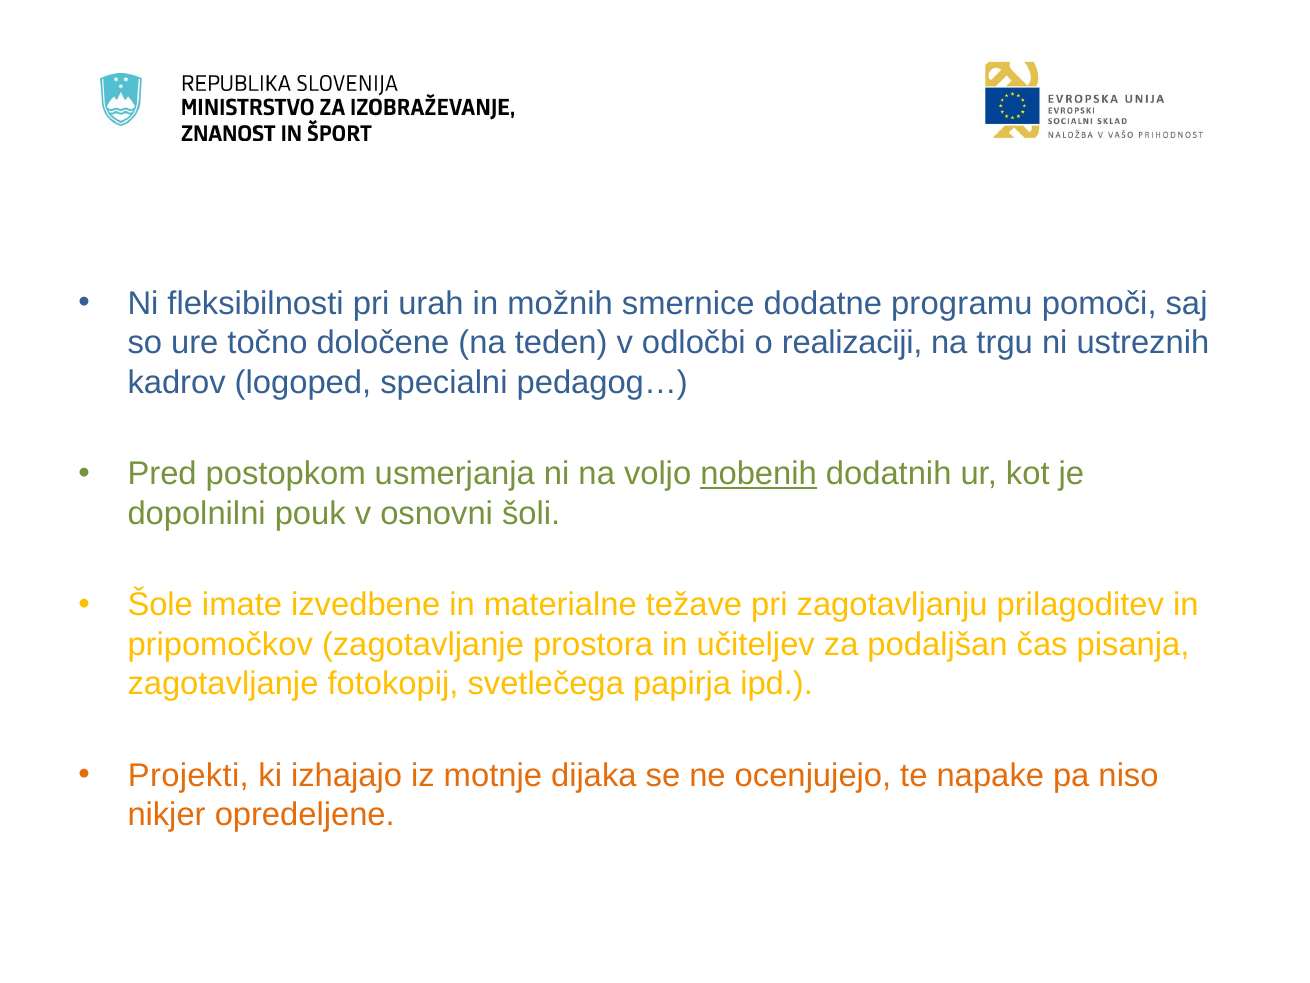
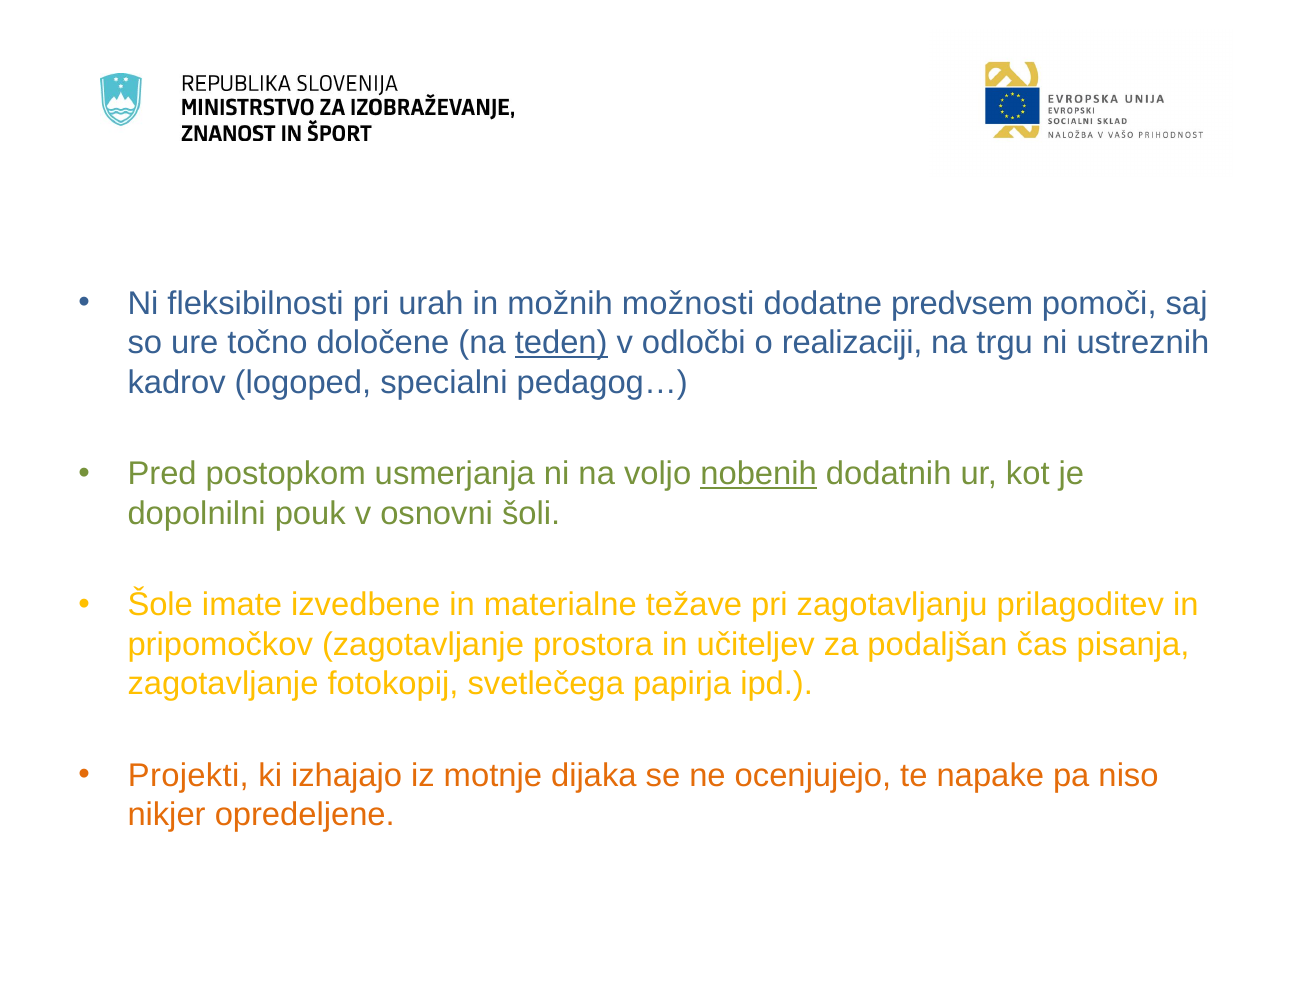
smernice: smernice -> možnosti
programu: programu -> predvsem
teden underline: none -> present
